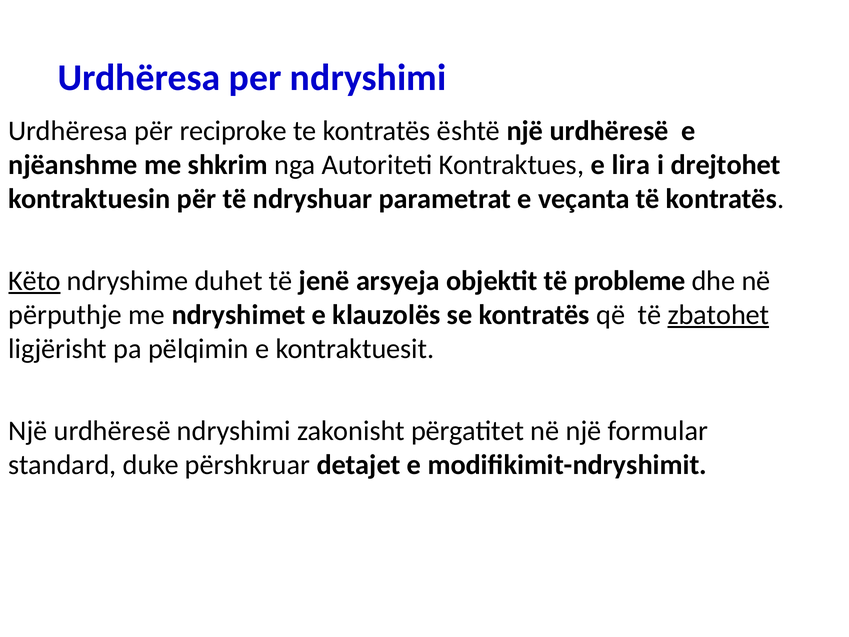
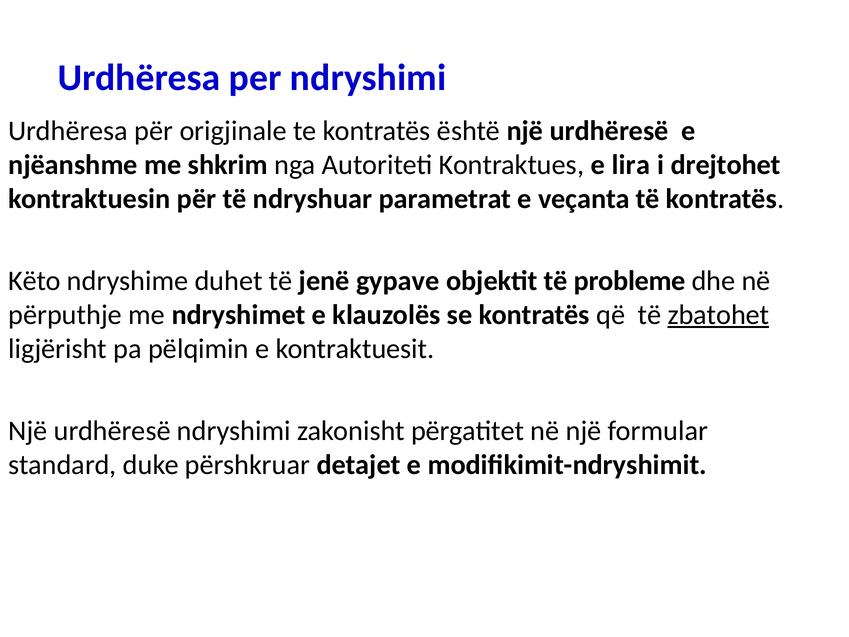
reciproke: reciproke -> origjinale
Këto underline: present -> none
arsyeja: arsyeja -> gypave
